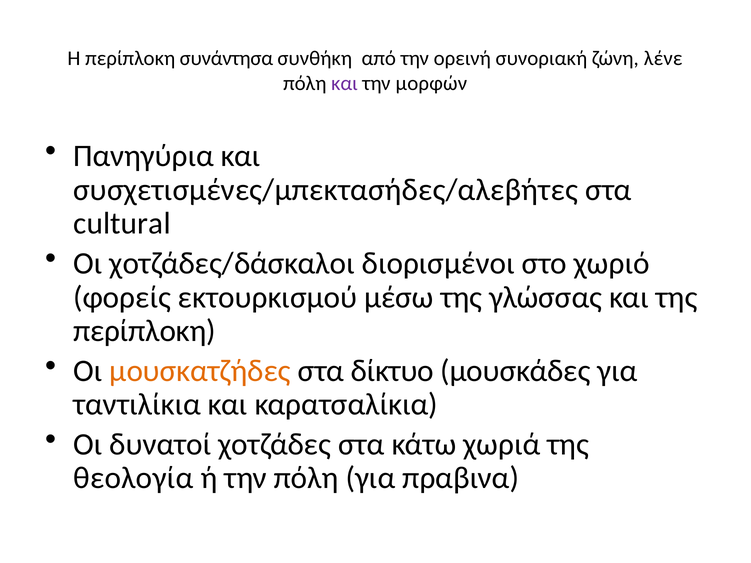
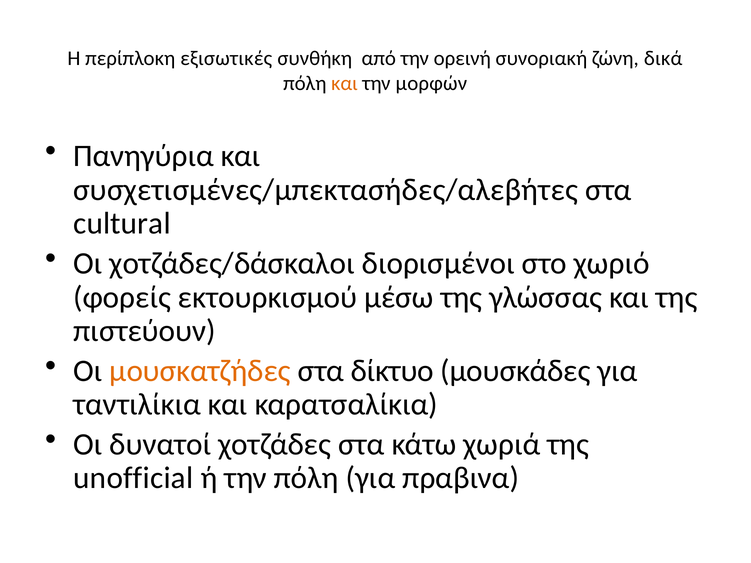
συνάντησα: συνάντησα -> εξισωτικές
λένε: λένε -> δικά
και at (344, 83) colour: purple -> orange
περίπλοκη at (145, 331): περίπλοκη -> πιστεύουν
θεολογία: θεολογία -> unofficial
